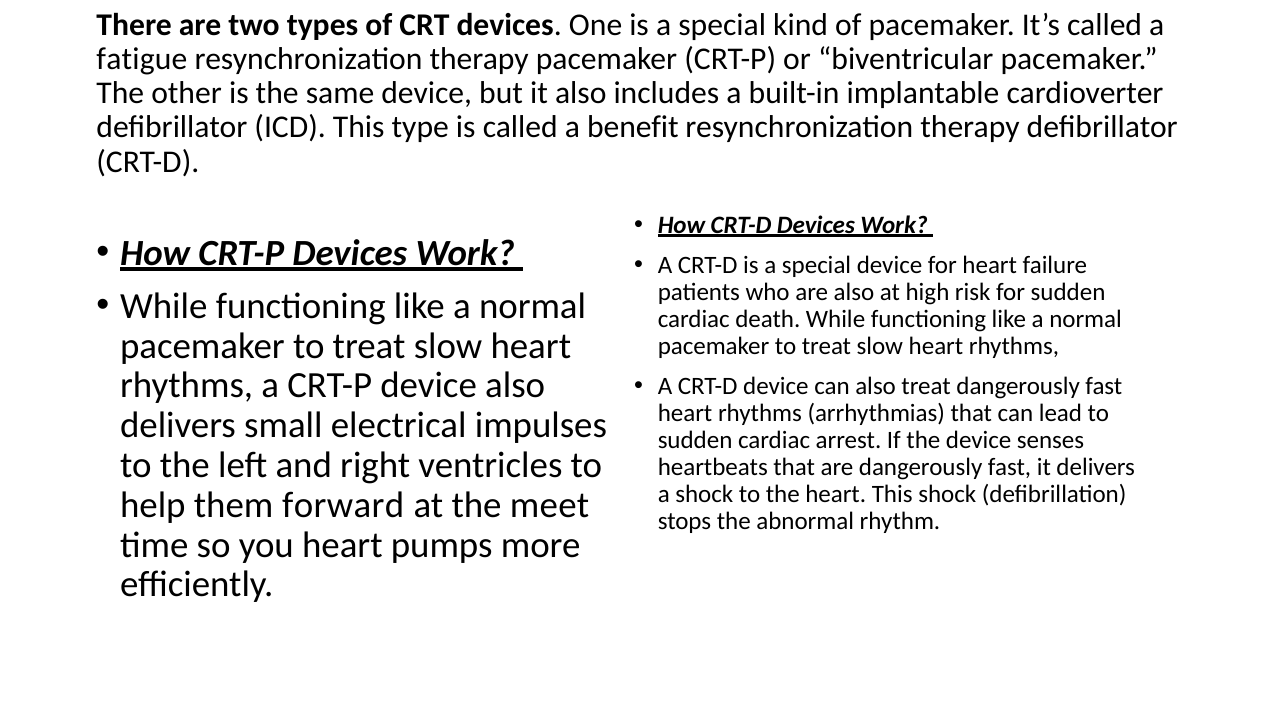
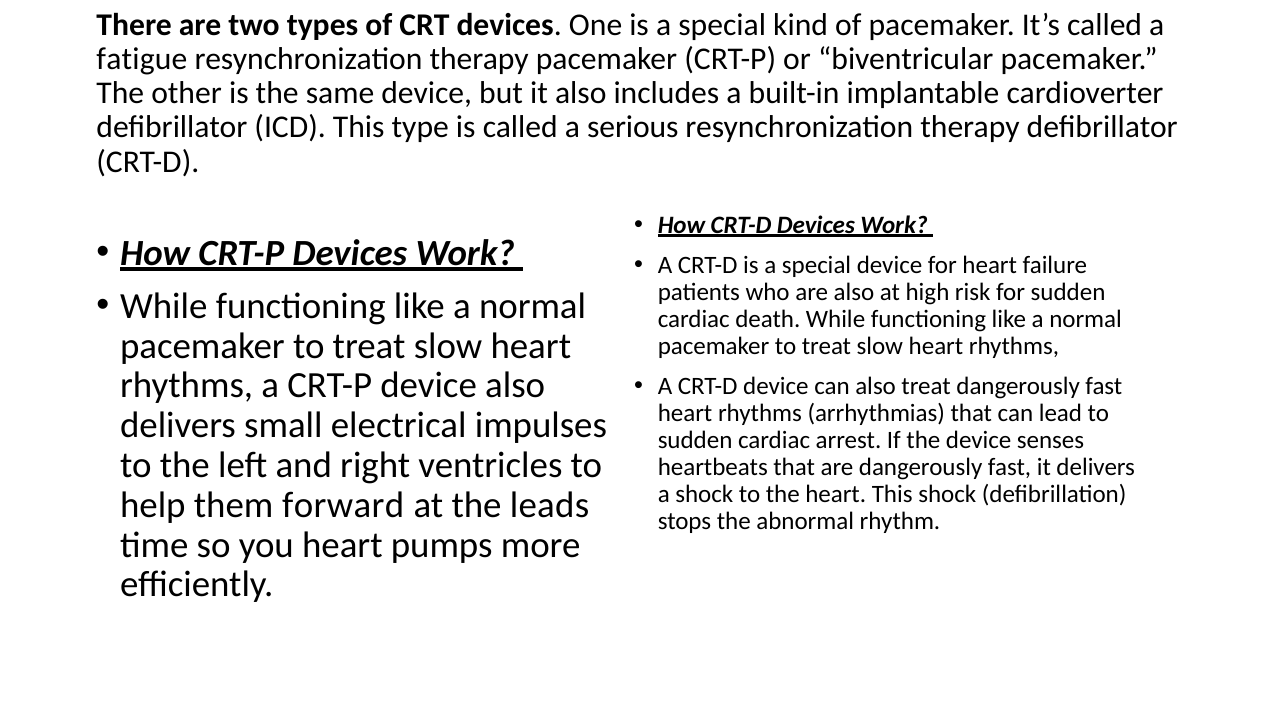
benefit: benefit -> serious
meet: meet -> leads
